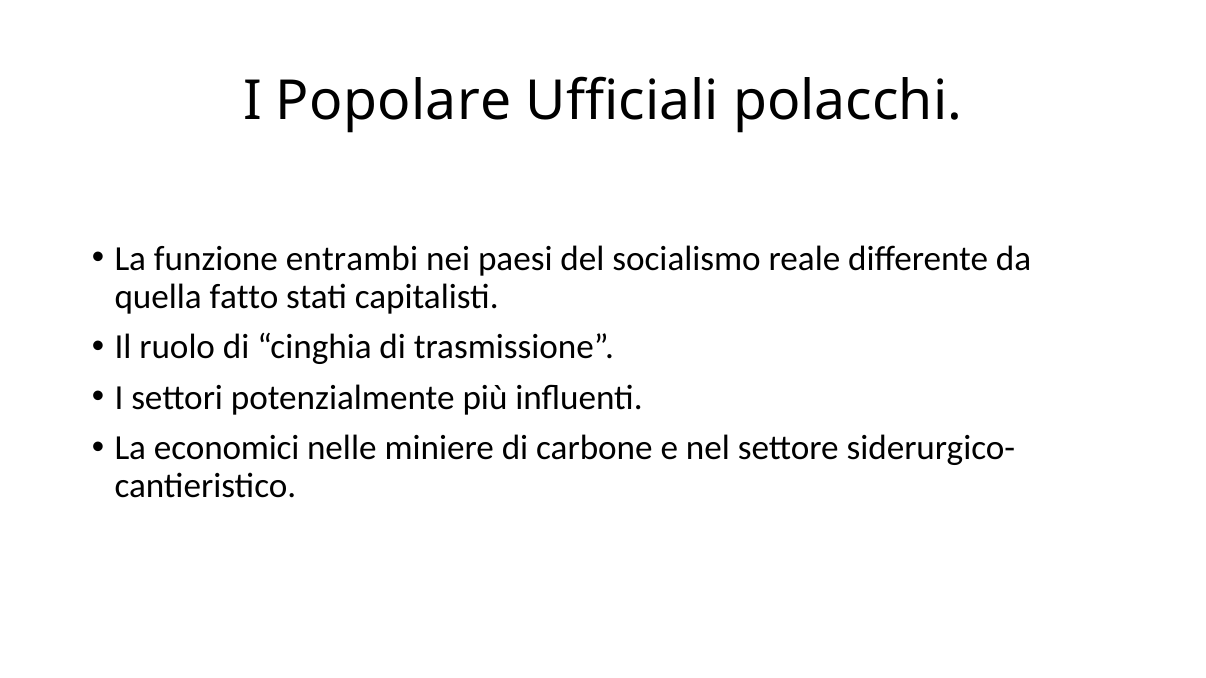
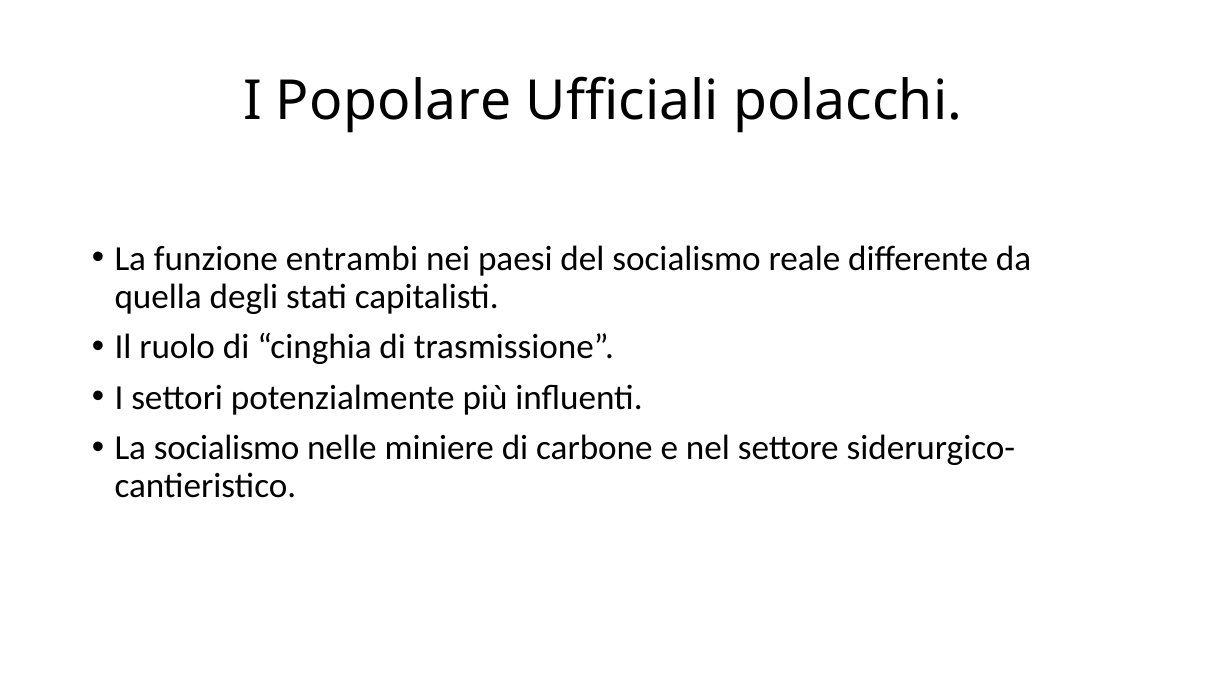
fatto: fatto -> degli
La economici: economici -> socialismo
